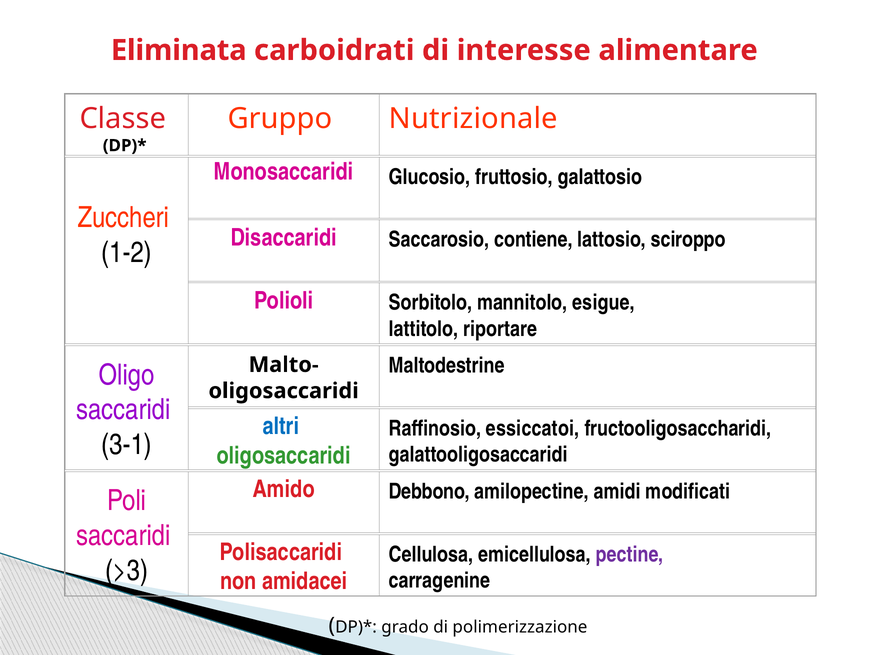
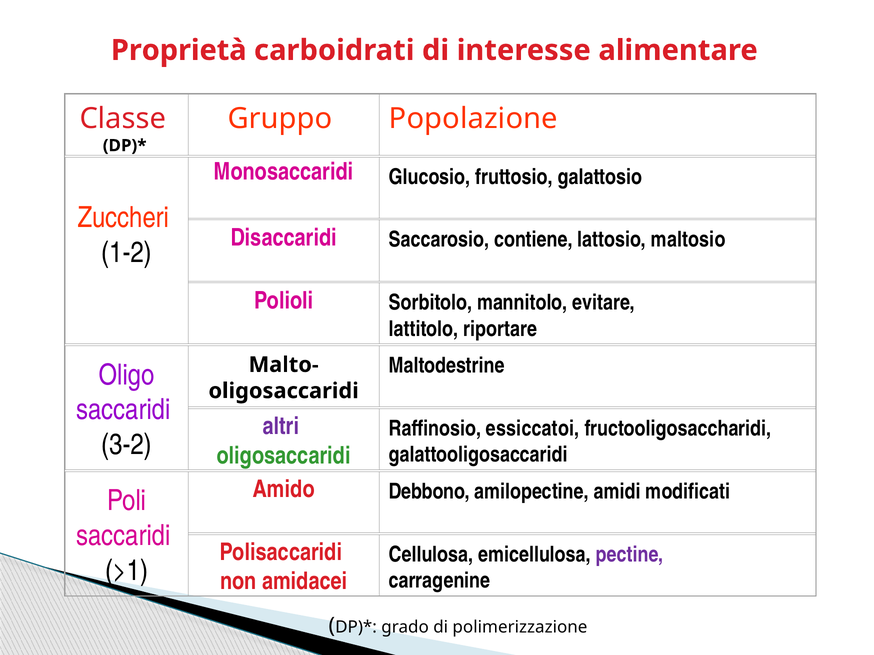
Eliminata: Eliminata -> Proprietà
Nutrizionale: Nutrizionale -> Popolazione
sciroppo: sciroppo -> maltosio
esigue: esigue -> evitare
altri colour: blue -> purple
3-1: 3-1 -> 3-2
>3: >3 -> >1
